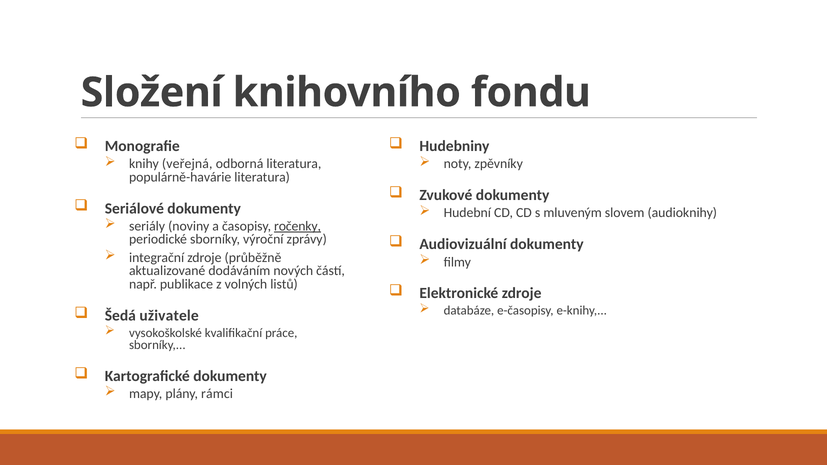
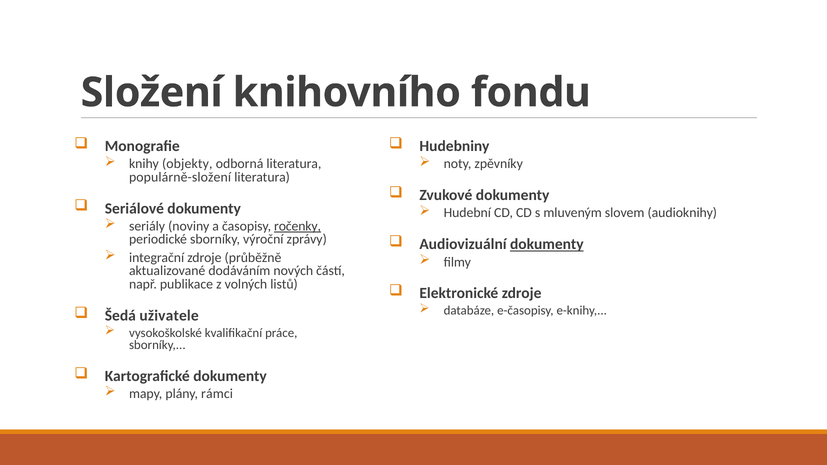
veřejná: veřejná -> objekty
populárně-havárie: populárně-havárie -> populárně-složení
dokumenty at (547, 244) underline: none -> present
